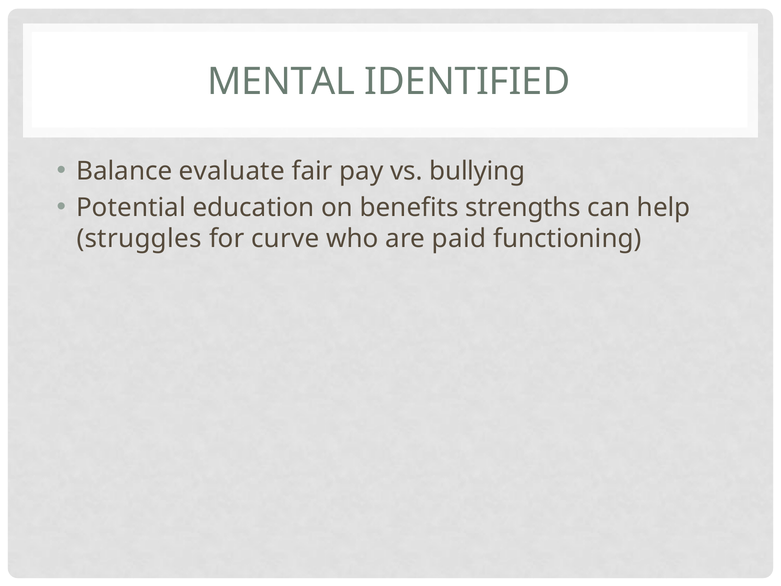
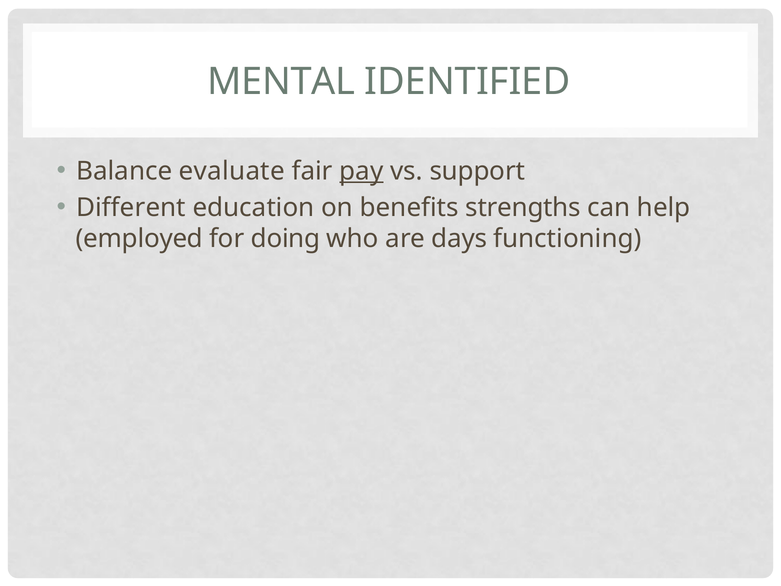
pay underline: none -> present
bullying: bullying -> support
Potential: Potential -> Different
struggles: struggles -> employed
curve: curve -> doing
paid: paid -> days
